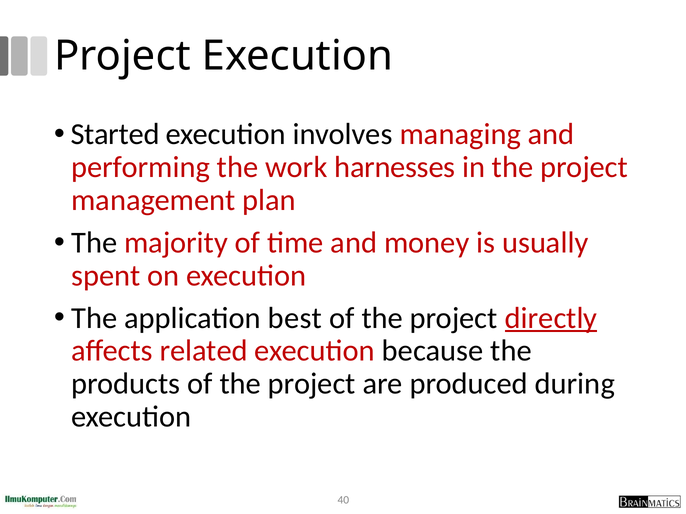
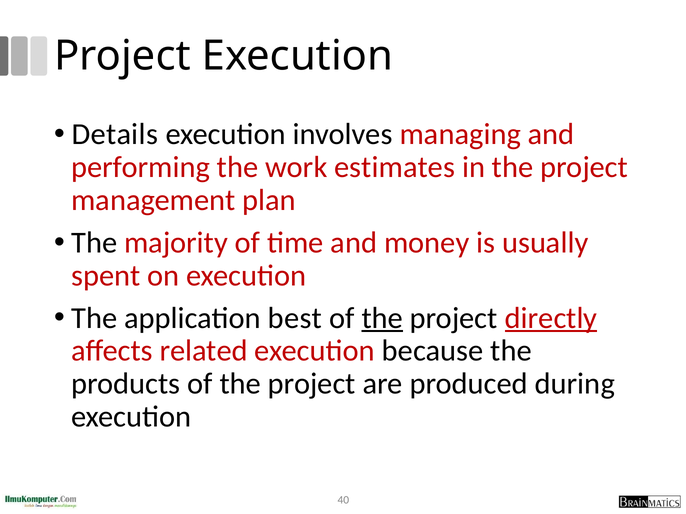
Started: Started -> Details
harnesses: harnesses -> estimates
the at (382, 318) underline: none -> present
